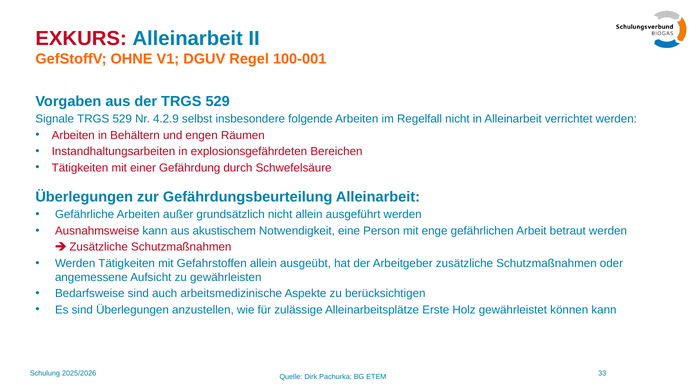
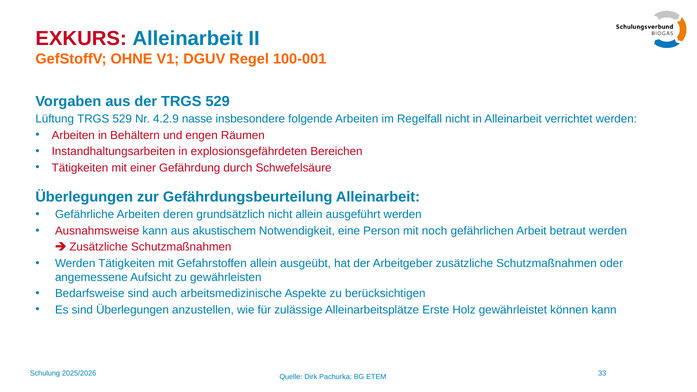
Signale: Signale -> Lüftung
selbst: selbst -> nasse
außer: außer -> deren
enge: enge -> noch
